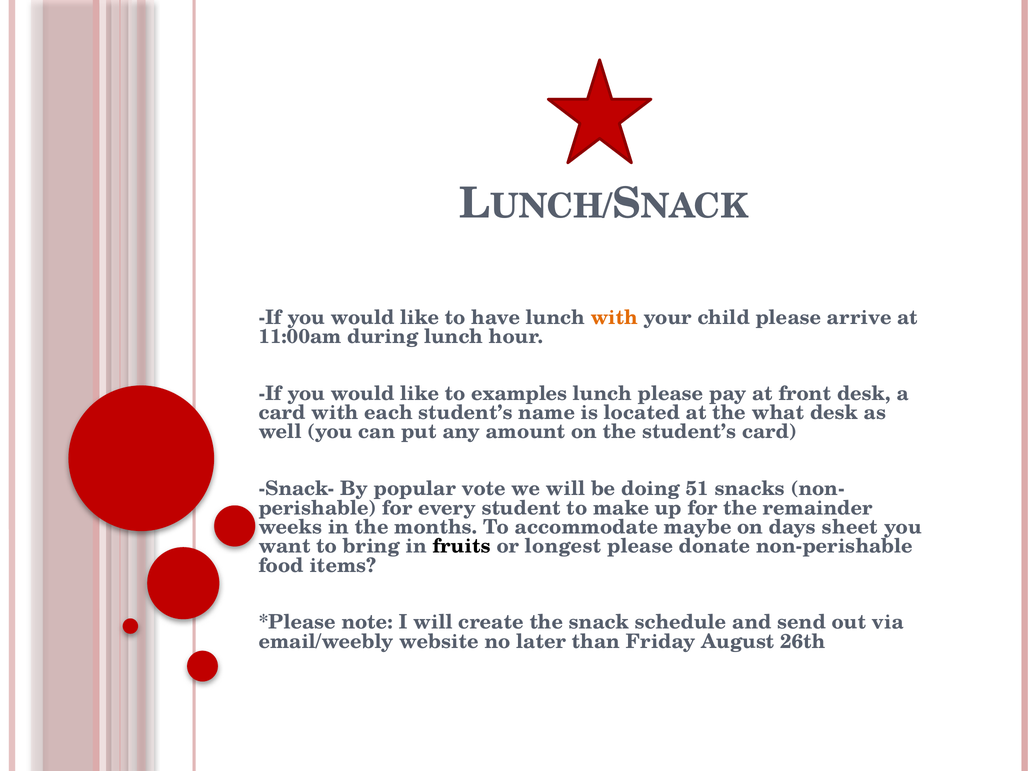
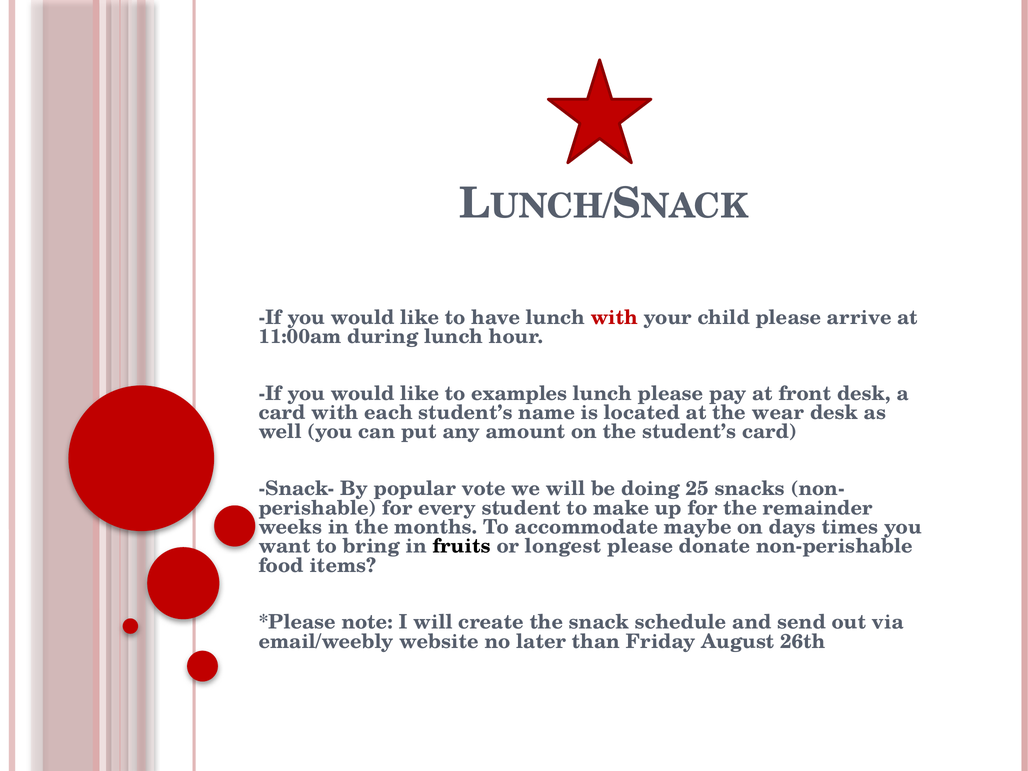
with at (614, 317) colour: orange -> red
what: what -> wear
51: 51 -> 25
sheet: sheet -> times
